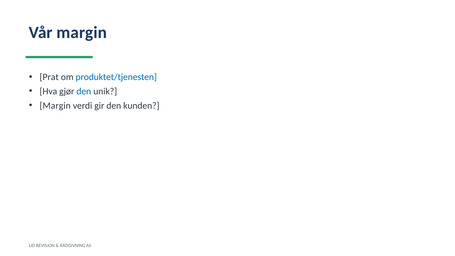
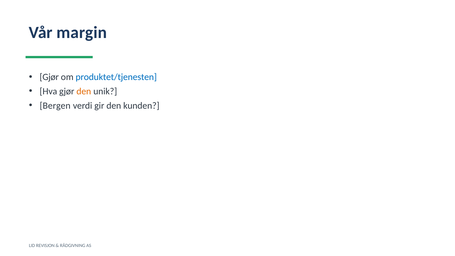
Prat at (49, 77): Prat -> Gjør
den at (84, 91) colour: blue -> orange
Margin at (55, 106): Margin -> Bergen
